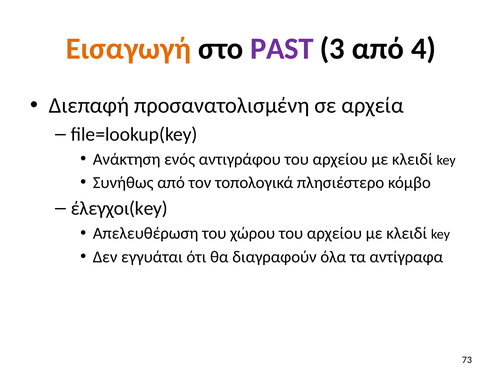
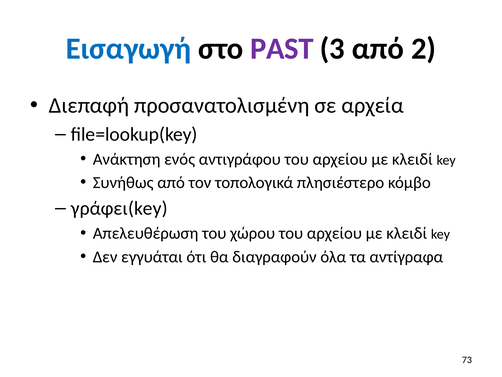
Εισαγωγή colour: orange -> blue
4: 4 -> 2
έλεγχοι(key: έλεγχοι(key -> γράφει(key
